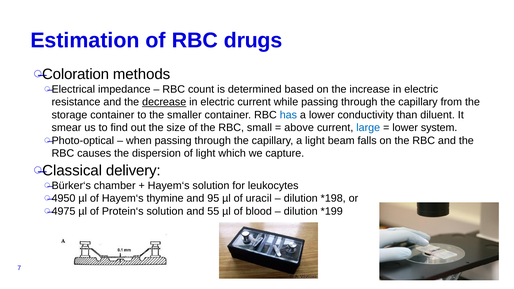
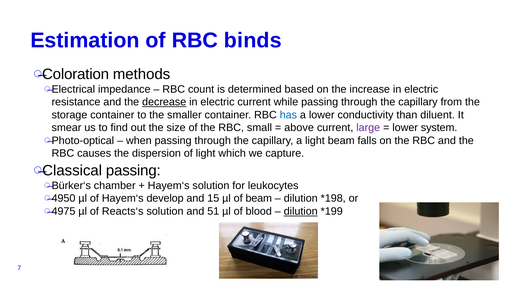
drugs: drugs -> binds
large colour: blue -> purple
Classical delivery: delivery -> passing
thymine: thymine -> develop
95: 95 -> 15
of uracil: uracil -> beam
Protein‘s: Protein‘s -> Reacts‘s
55: 55 -> 51
dilution at (301, 211) underline: none -> present
